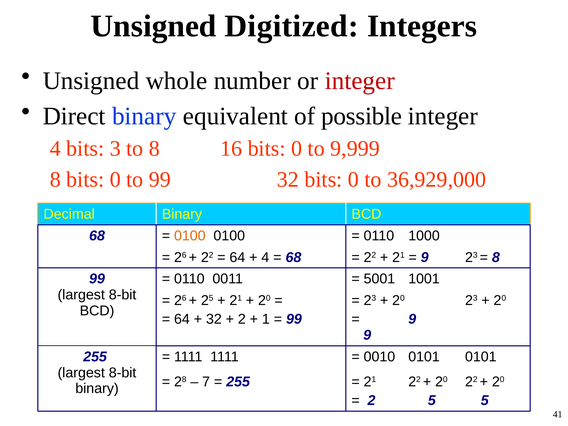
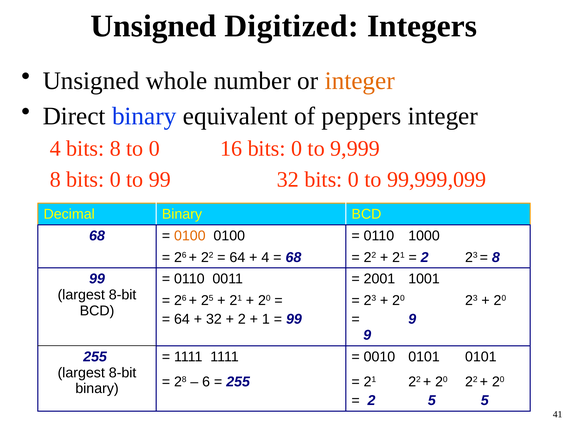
integer at (360, 81) colour: red -> orange
possible: possible -> peppers
bits 3: 3 -> 8
to 8: 8 -> 0
36,929,000: 36,929,000 -> 99,999,099
9 at (425, 257): 9 -> 2
5001: 5001 -> 2001
7: 7 -> 6
